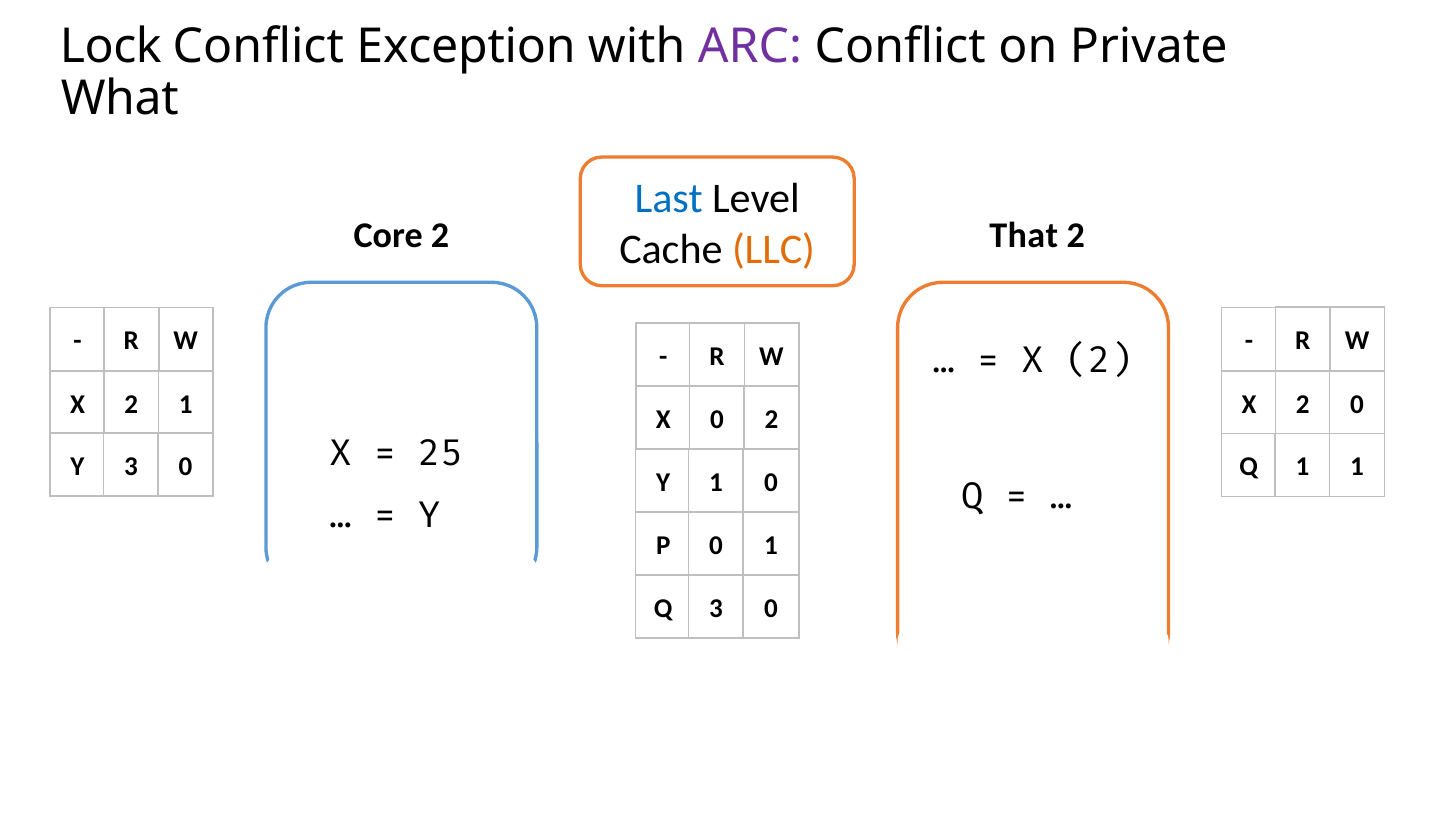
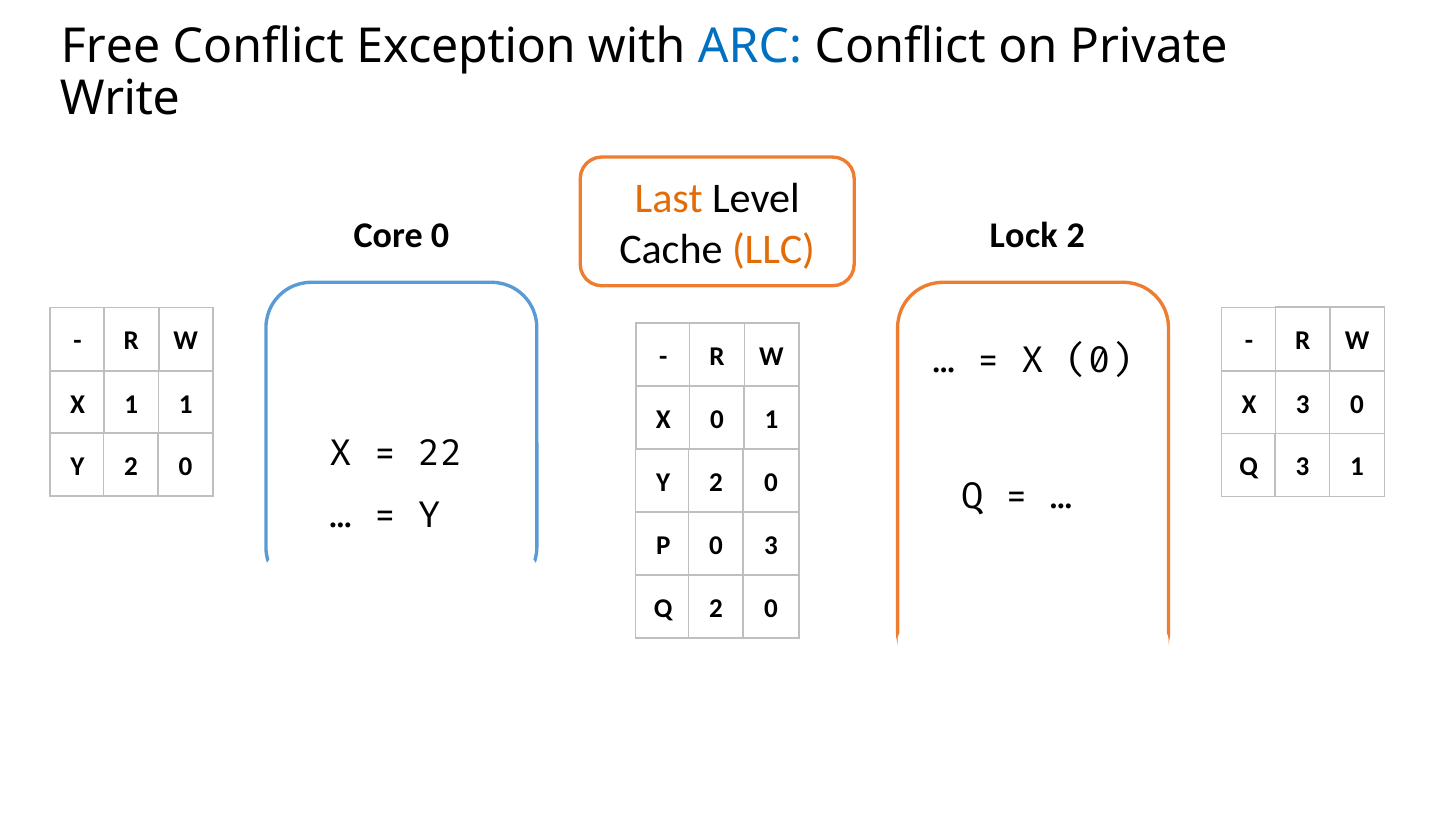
Lock: Lock -> Free
ARC colour: purple -> blue
What: What -> Write
Last colour: blue -> orange
Core 2: 2 -> 0
That: That -> Lock
2 at (1099, 360): 2 -> 0
2 at (131, 404): 2 -> 1
2 at (1303, 404): 2 -> 3
0 2: 2 -> 1
25: 25 -> 22
3 at (131, 466): 3 -> 2
Q 1: 1 -> 3
1 at (716, 482): 1 -> 2
0 1: 1 -> 3
Q 3: 3 -> 2
